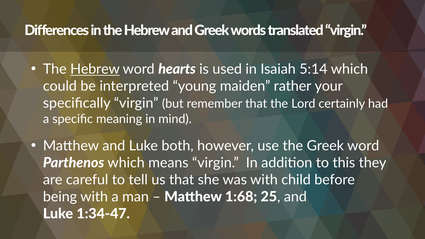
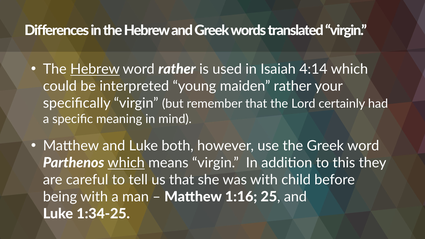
word hearts: hearts -> rather
5:14: 5:14 -> 4:14
which at (126, 163) underline: none -> present
1:68: 1:68 -> 1:16
1:34-47: 1:34-47 -> 1:34-25
